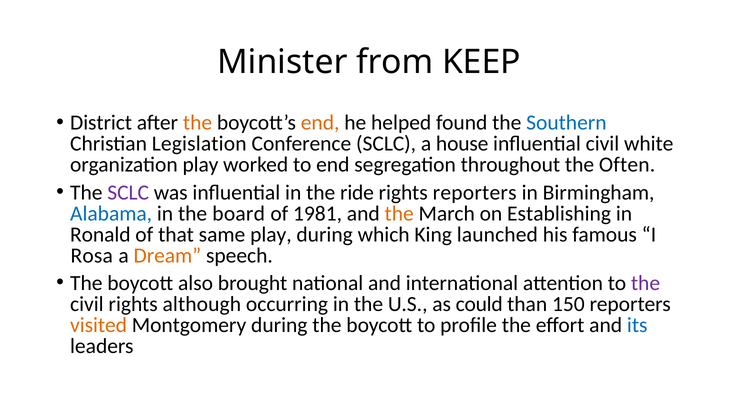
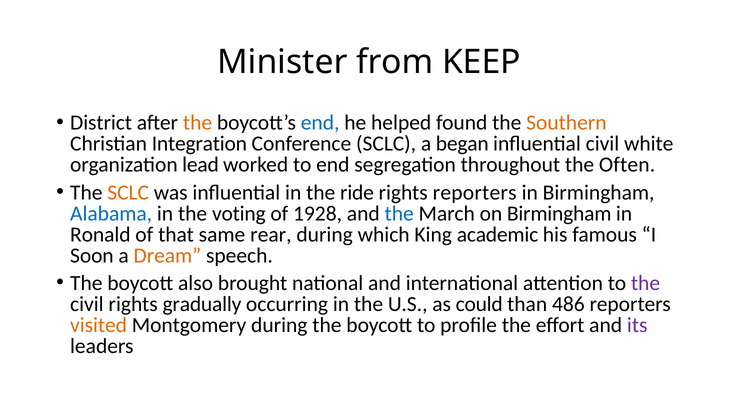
end at (320, 123) colour: orange -> blue
Southern colour: blue -> orange
Legislation: Legislation -> Integration
house: house -> began
organization play: play -> lead
SCLC at (128, 193) colour: purple -> orange
board: board -> voting
1981: 1981 -> 1928
the at (399, 214) colour: orange -> blue
on Establishing: Establishing -> Birmingham
same play: play -> rear
launched: launched -> academic
Rosa: Rosa -> Soon
although: although -> gradually
150: 150 -> 486
its colour: blue -> purple
